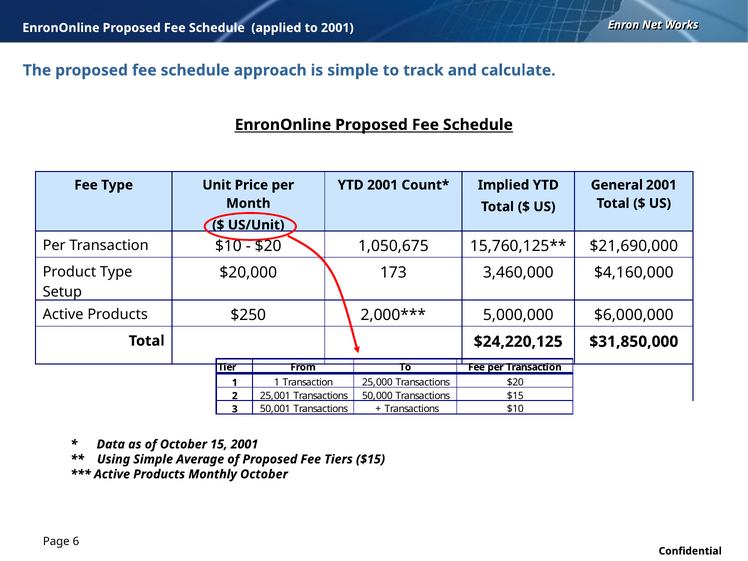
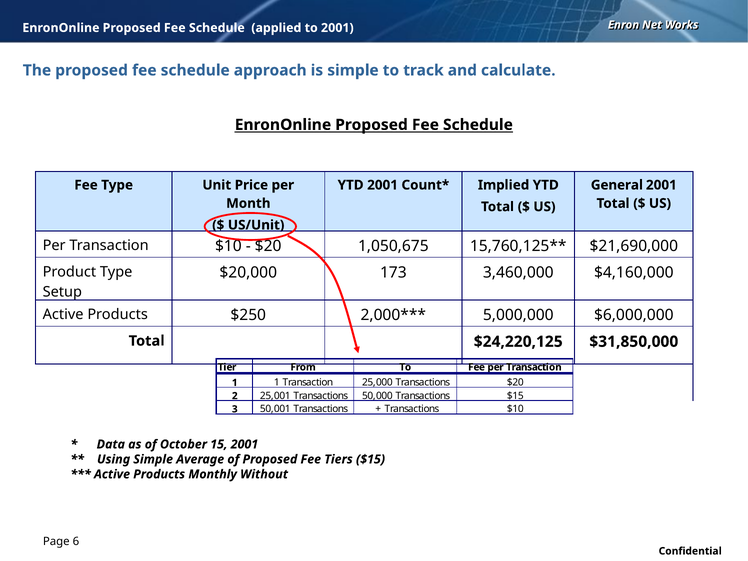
Monthly October: October -> Without
